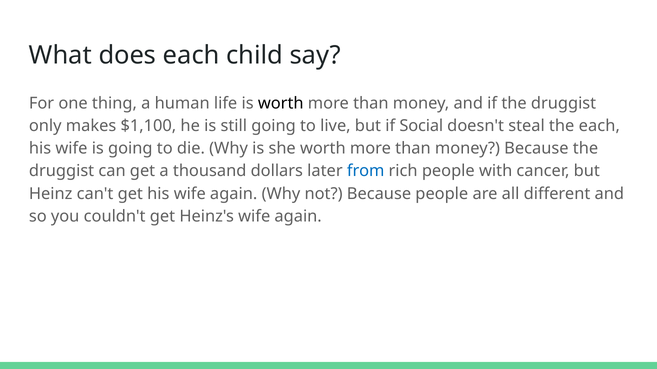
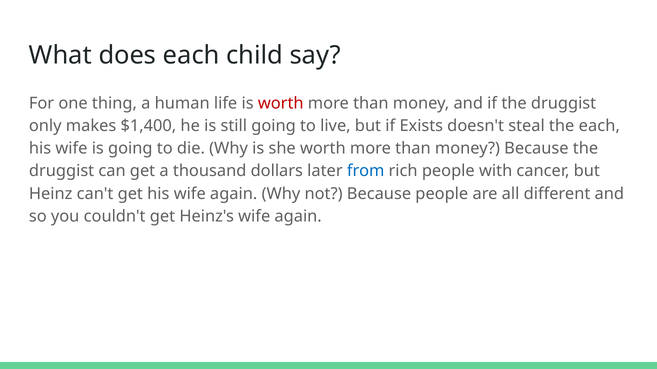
worth at (281, 103) colour: black -> red
$1,100: $1,100 -> $1,400
Social: Social -> Exists
